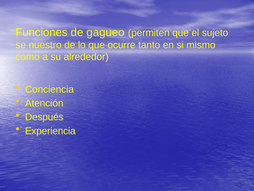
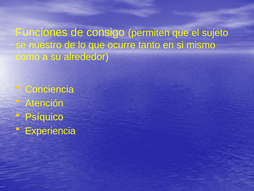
gagueo: gagueo -> consigo
Después: Después -> Psíquico
